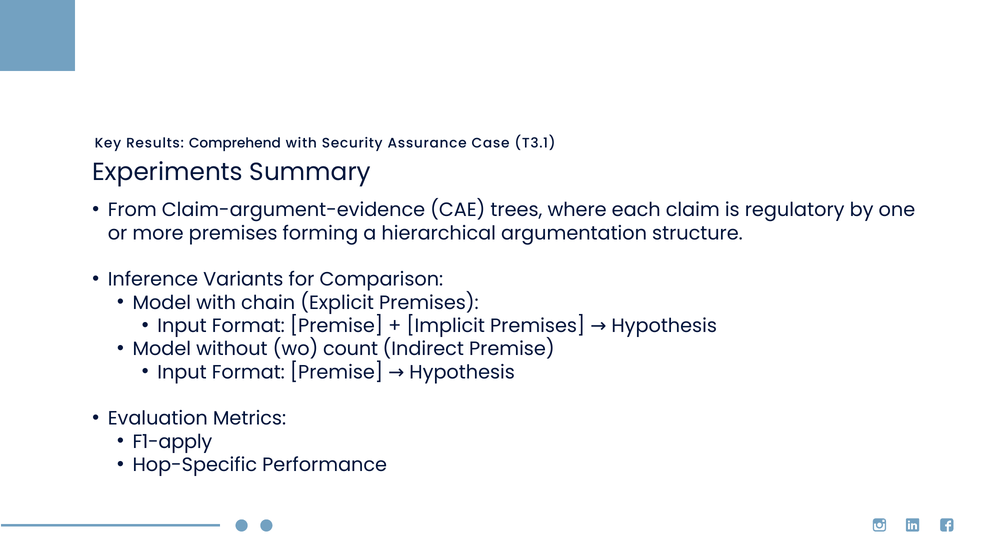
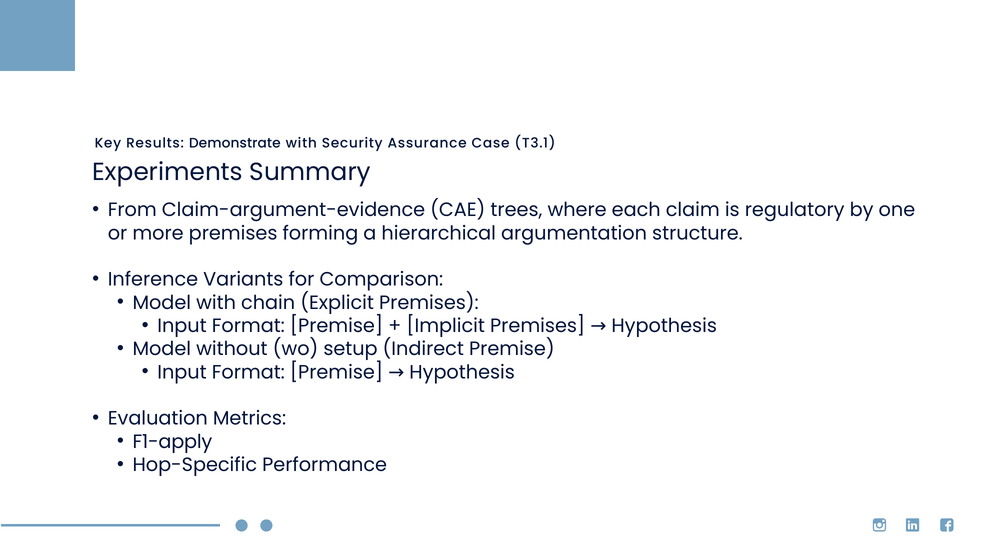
Comprehend: Comprehend -> Demonstrate
count: count -> setup
